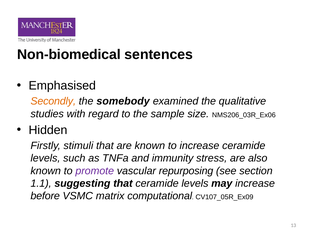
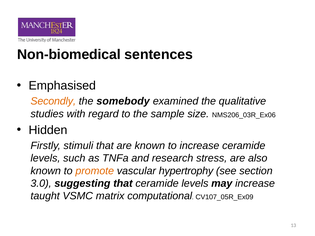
immunity: immunity -> research
promote colour: purple -> orange
repurposing: repurposing -> hypertrophy
1.1: 1.1 -> 3.0
before: before -> taught
